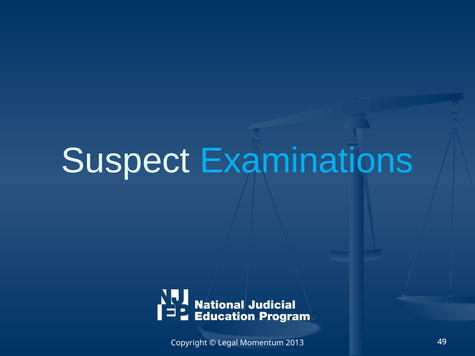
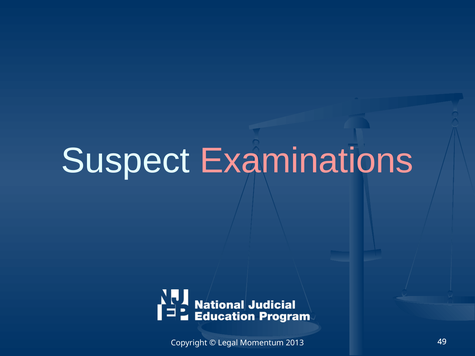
Examinations colour: light blue -> pink
